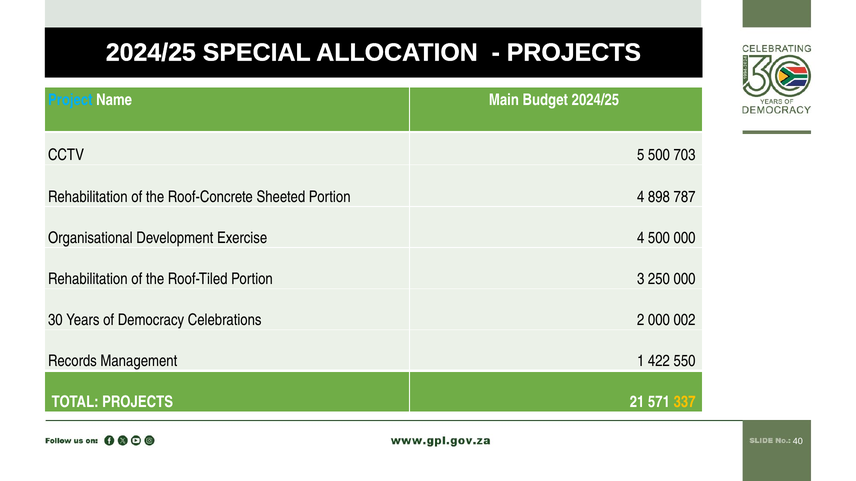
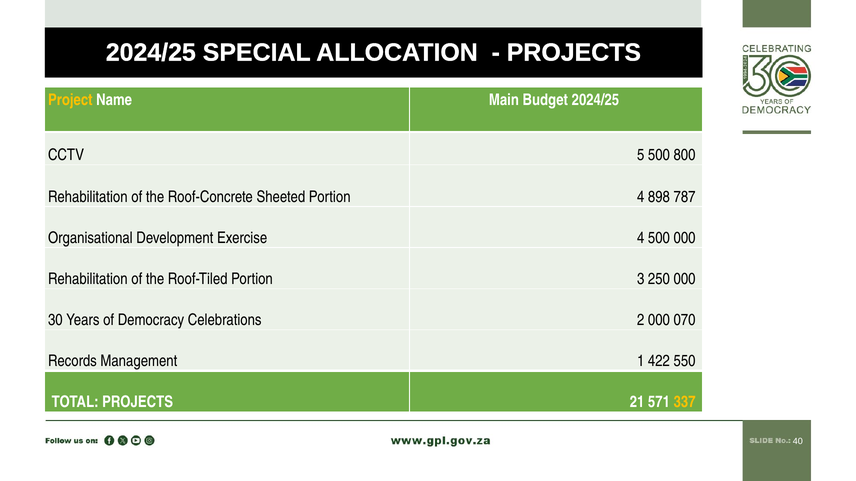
Project colour: light blue -> yellow
703: 703 -> 800
002: 002 -> 070
